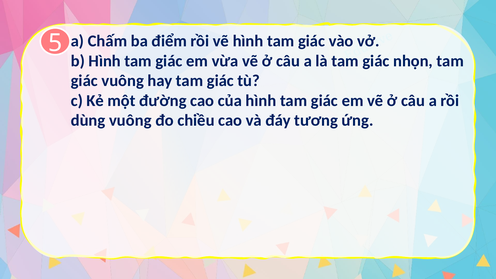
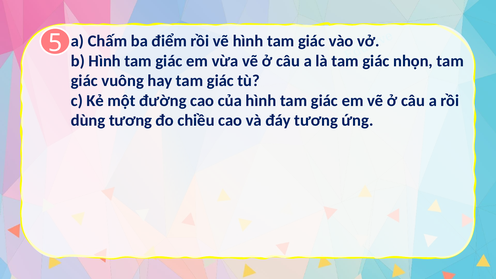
dùng vuông: vuông -> tương
